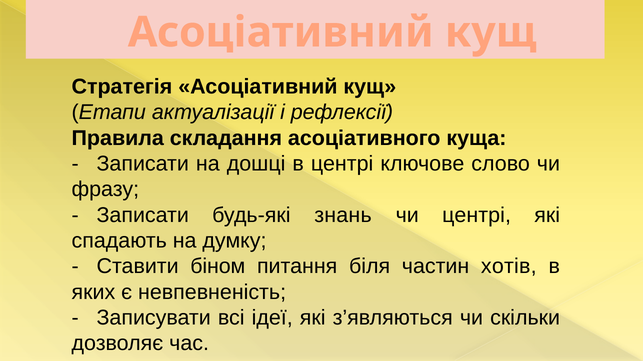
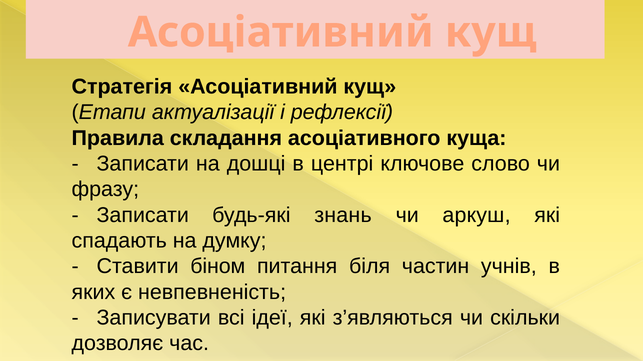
чи центрі: центрі -> аркуш
хотів: хотів -> учнів
